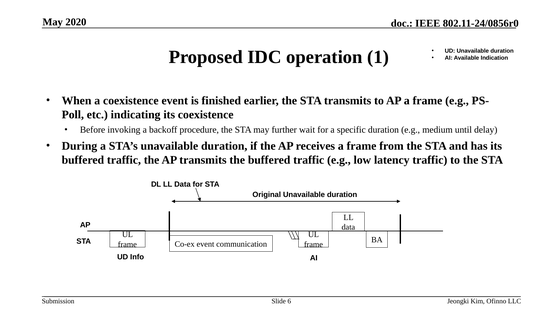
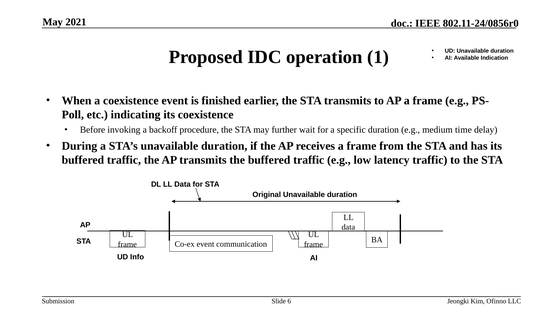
2020: 2020 -> 2021
until: until -> time
